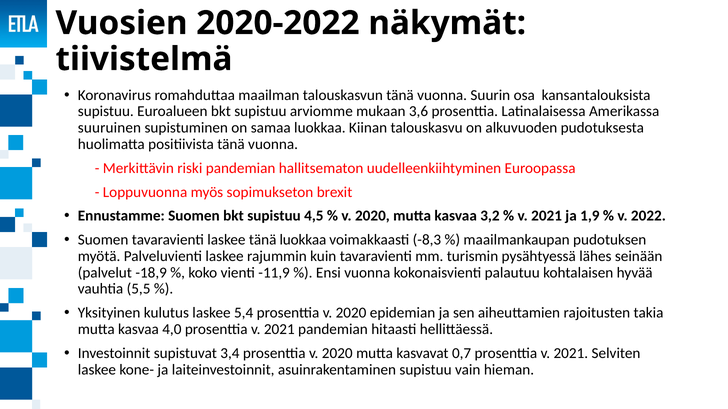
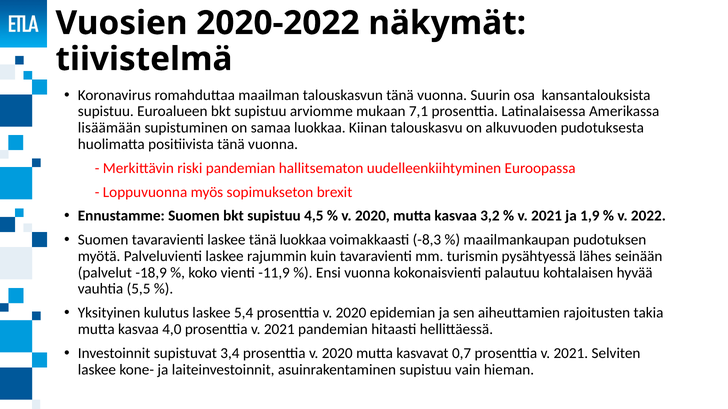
3,6: 3,6 -> 7,1
suuruinen: suuruinen -> lisäämään
